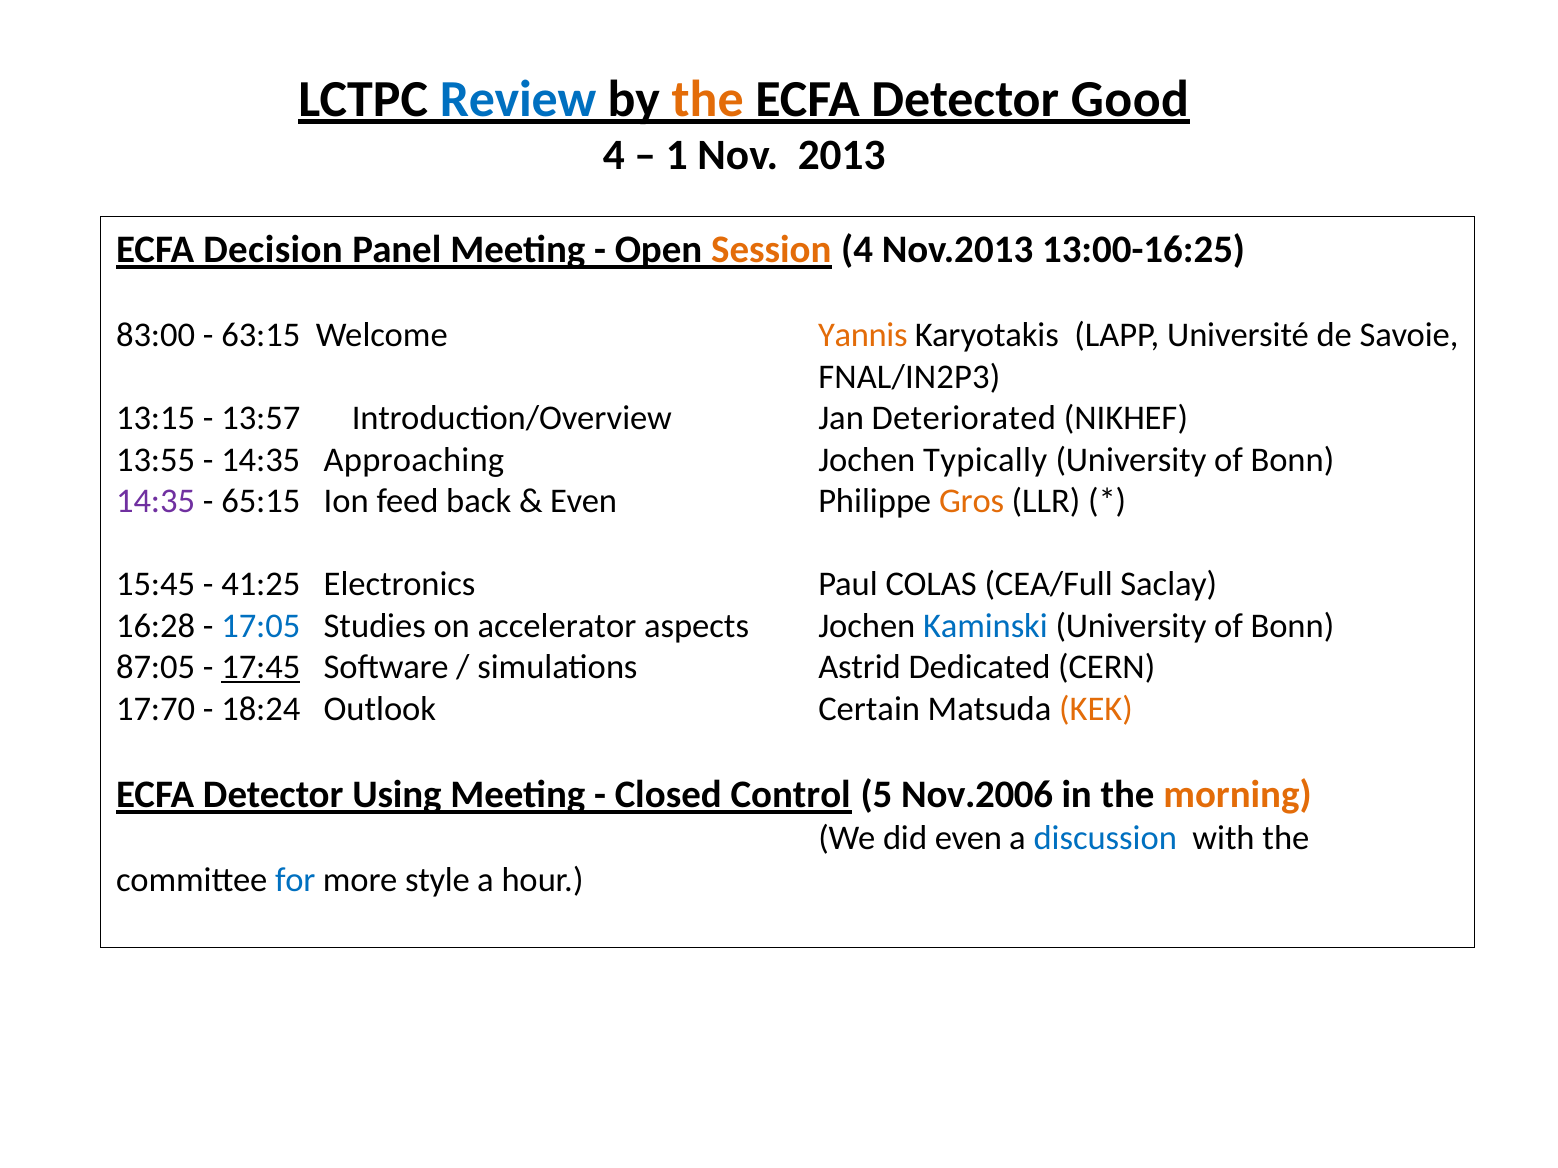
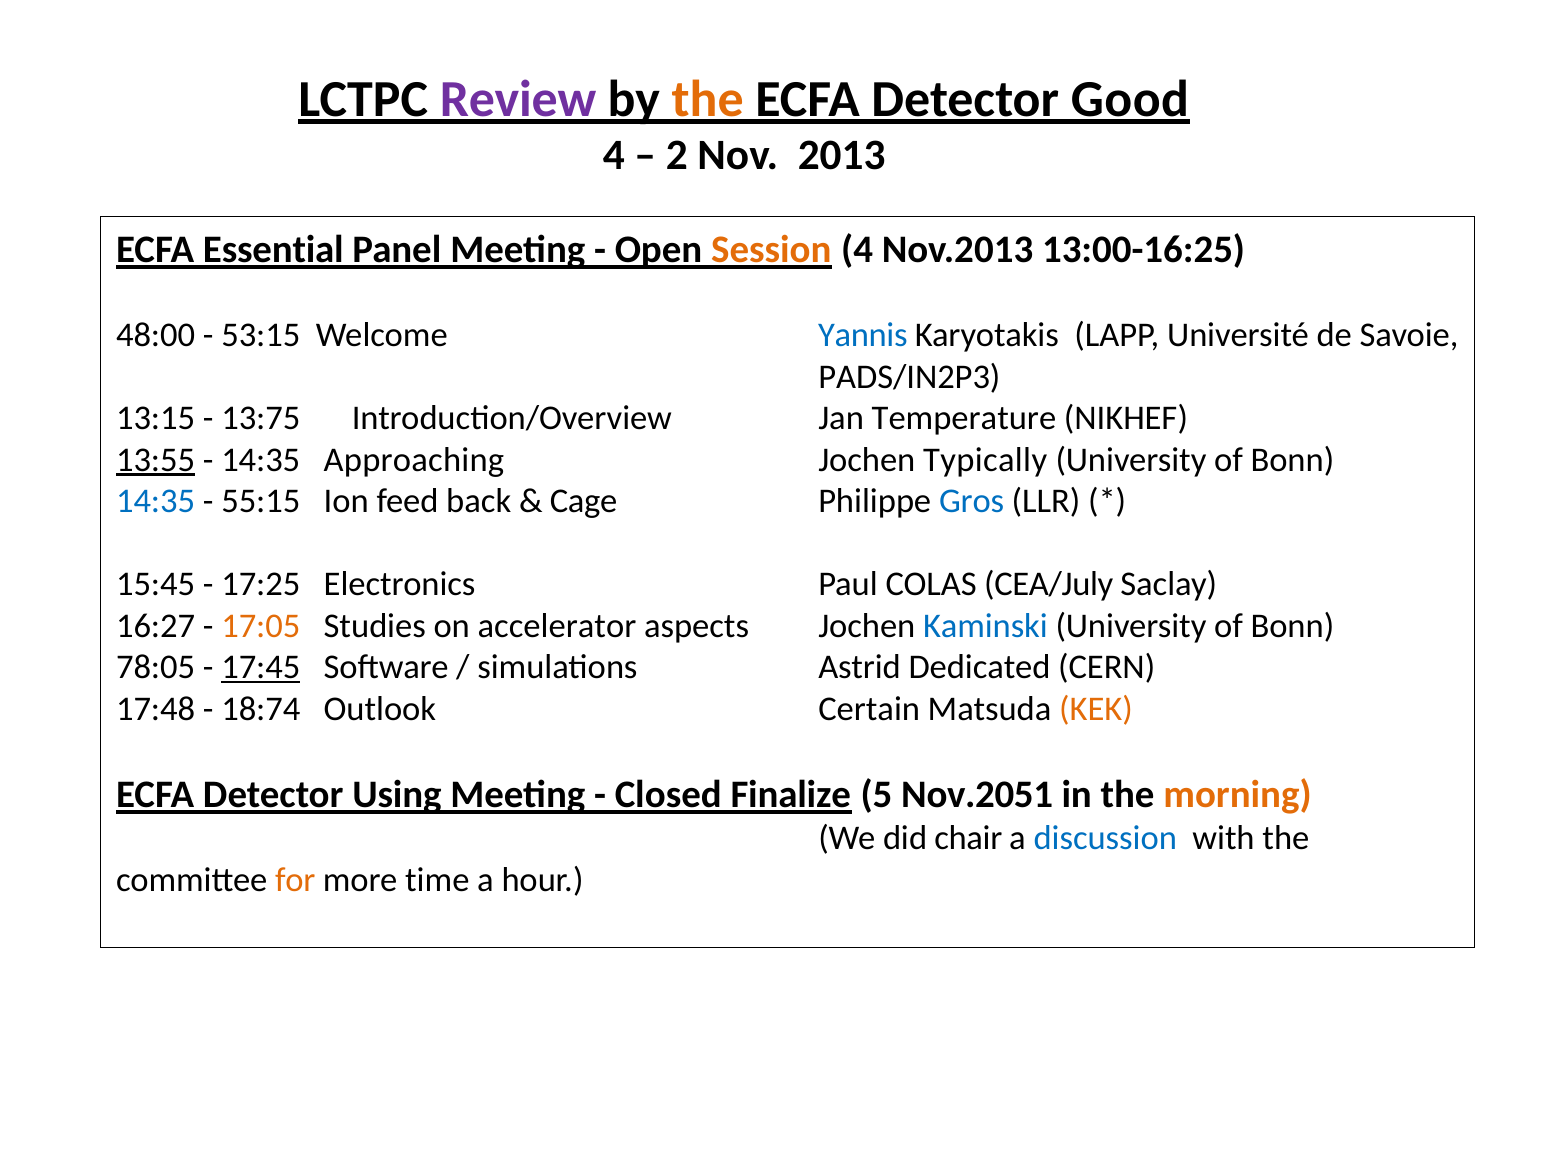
Review colour: blue -> purple
1: 1 -> 2
Decision: Decision -> Essential
83:00: 83:00 -> 48:00
63:15: 63:15 -> 53:15
Yannis colour: orange -> blue
FNAL/IN2P3: FNAL/IN2P3 -> PADS/IN2P3
13:57: 13:57 -> 13:75
Deteriorated: Deteriorated -> Temperature
13:55 underline: none -> present
14:35 at (156, 501) colour: purple -> blue
65:15: 65:15 -> 55:15
Even at (584, 501): Even -> Cage
Gros colour: orange -> blue
41:25: 41:25 -> 17:25
CEA/Full: CEA/Full -> CEA/July
16:28: 16:28 -> 16:27
17:05 colour: blue -> orange
87:05: 87:05 -> 78:05
17:70: 17:70 -> 17:48
18:24: 18:24 -> 18:74
Control: Control -> Finalize
Nov.2006: Nov.2006 -> Nov.2051
did even: even -> chair
for colour: blue -> orange
style: style -> time
